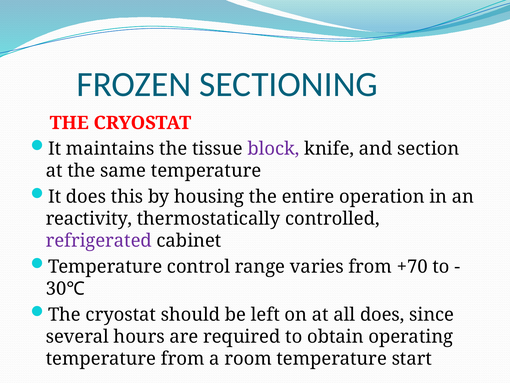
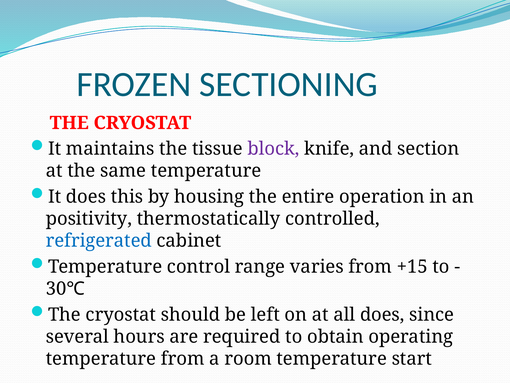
reactivity: reactivity -> positivity
refrigerated colour: purple -> blue
+70: +70 -> +15
